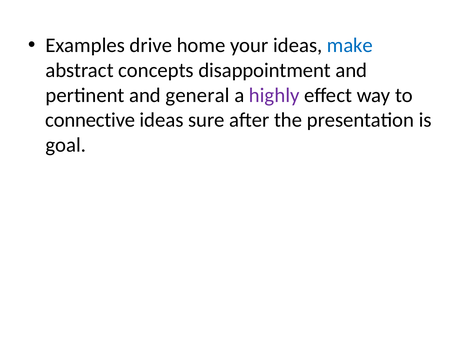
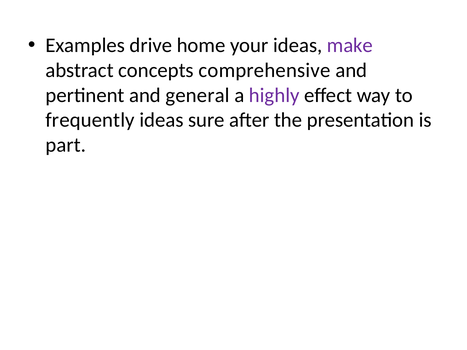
make colour: blue -> purple
disappointment: disappointment -> comprehensive
connective: connective -> frequently
goal: goal -> part
